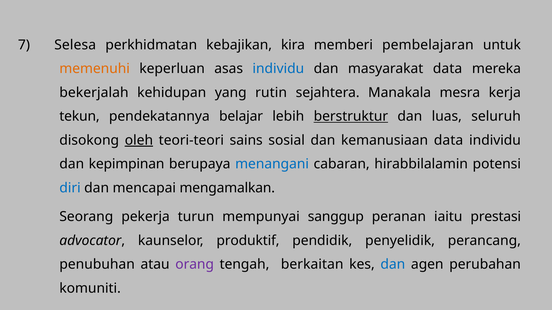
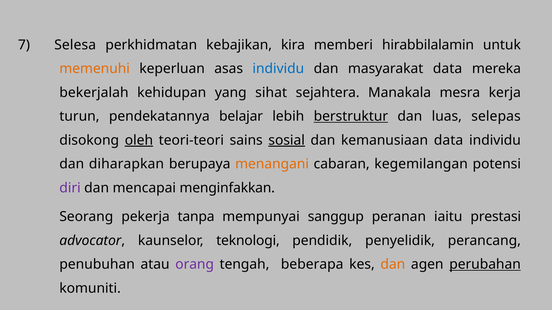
pembelajaran: pembelajaran -> hirabbilalamin
rutin: rutin -> sihat
tekun: tekun -> turun
seluruh: seluruh -> selepas
sosial underline: none -> present
kepimpinan: kepimpinan -> diharapkan
menangani colour: blue -> orange
hirabbilalamin: hirabbilalamin -> kegemilangan
diri colour: blue -> purple
mengamalkan: mengamalkan -> menginfakkan
turun: turun -> tanpa
produktif: produktif -> teknologi
berkaitan: berkaitan -> beberapa
dan at (393, 265) colour: blue -> orange
perubahan underline: none -> present
